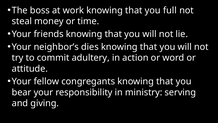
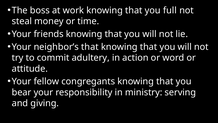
neighbor’s dies: dies -> that
